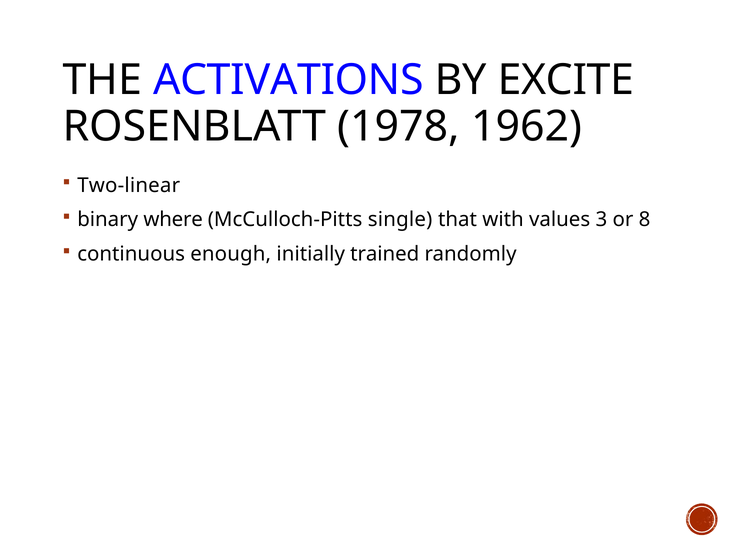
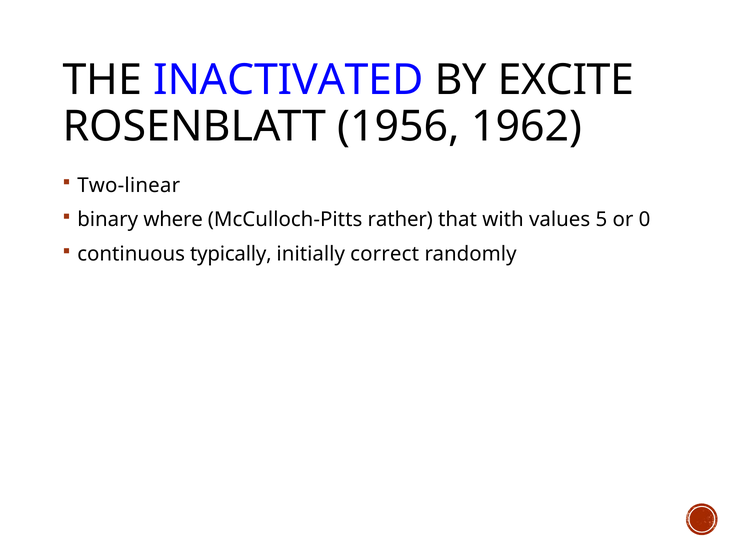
ACTIVATIONS: ACTIVATIONS -> INACTIVATED
1978: 1978 -> 1956
single: single -> rather
3: 3 -> 5
8: 8 -> 0
enough: enough -> typically
trained: trained -> correct
